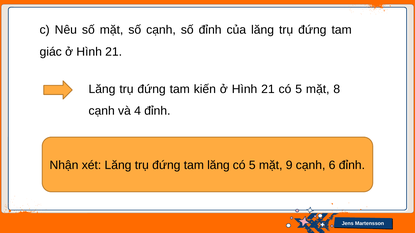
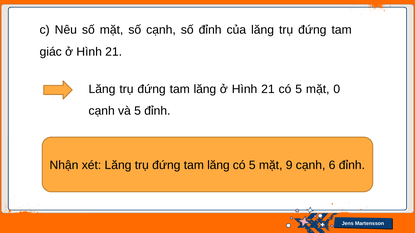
kiến at (205, 89): kiến -> lăng
8: 8 -> 0
và 4: 4 -> 5
